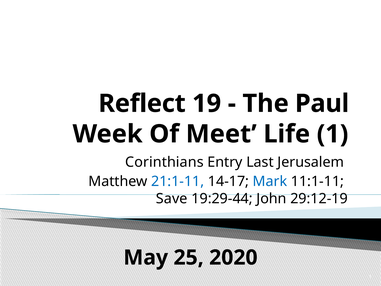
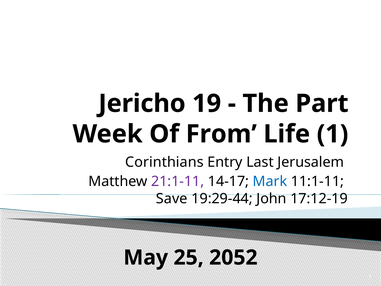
Reflect: Reflect -> Jericho
Paul: Paul -> Part
Meet: Meet -> From
21:1-11 colour: blue -> purple
29:12-19: 29:12-19 -> 17:12-19
2020: 2020 -> 2052
